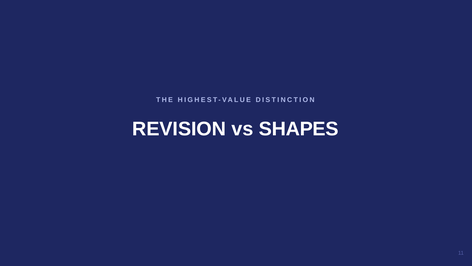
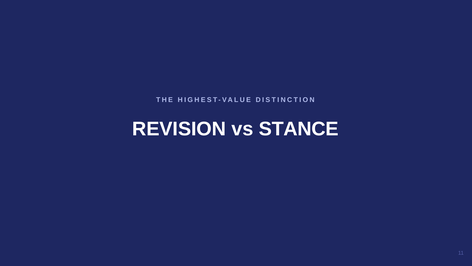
SHAPES: SHAPES -> STANCE
